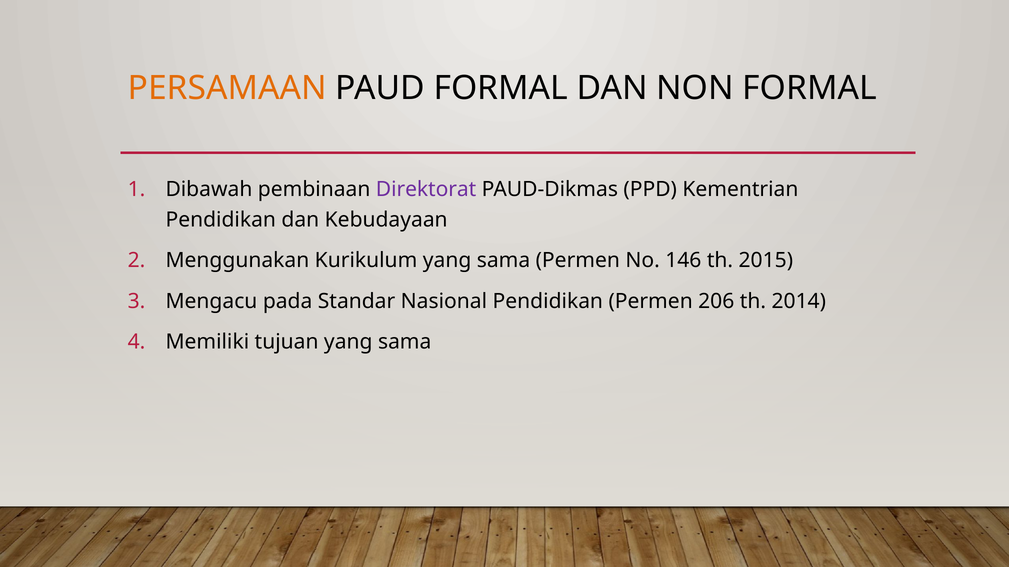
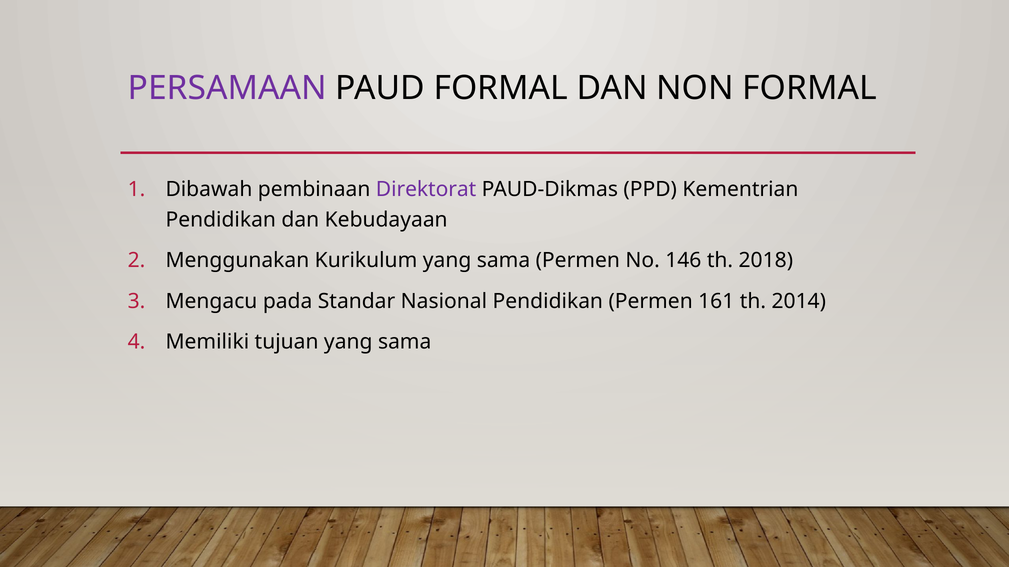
PERSAMAAN colour: orange -> purple
2015: 2015 -> 2018
206: 206 -> 161
